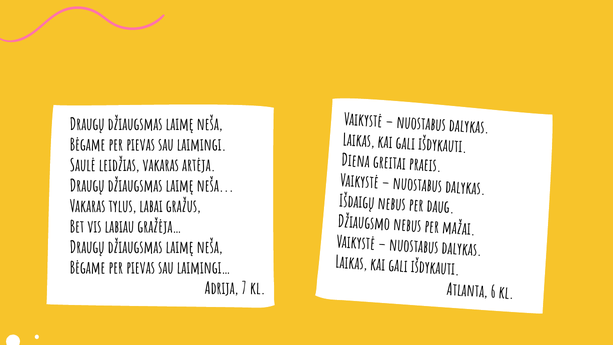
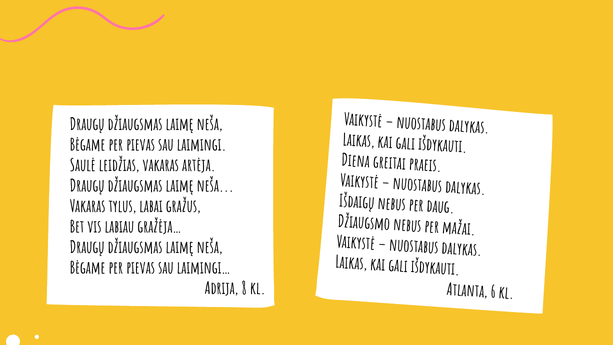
7: 7 -> 8
